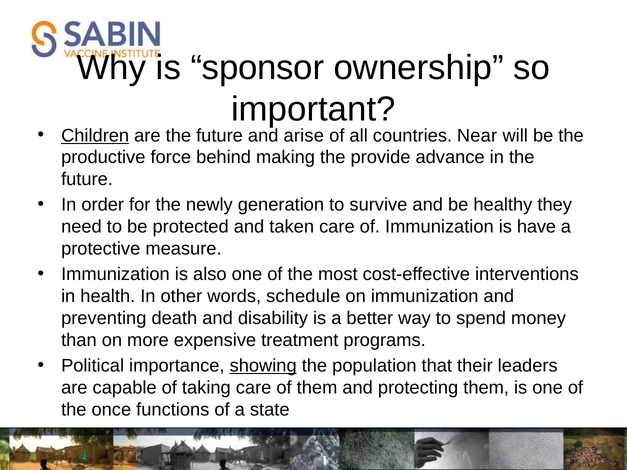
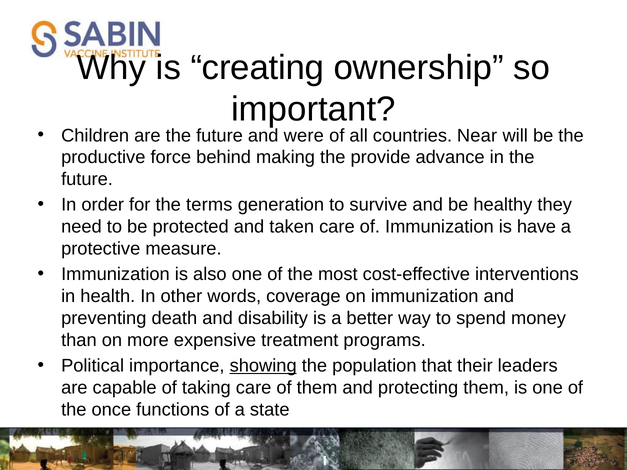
sponsor: sponsor -> creating
Children underline: present -> none
arise: arise -> were
newly: newly -> terms
schedule: schedule -> coverage
